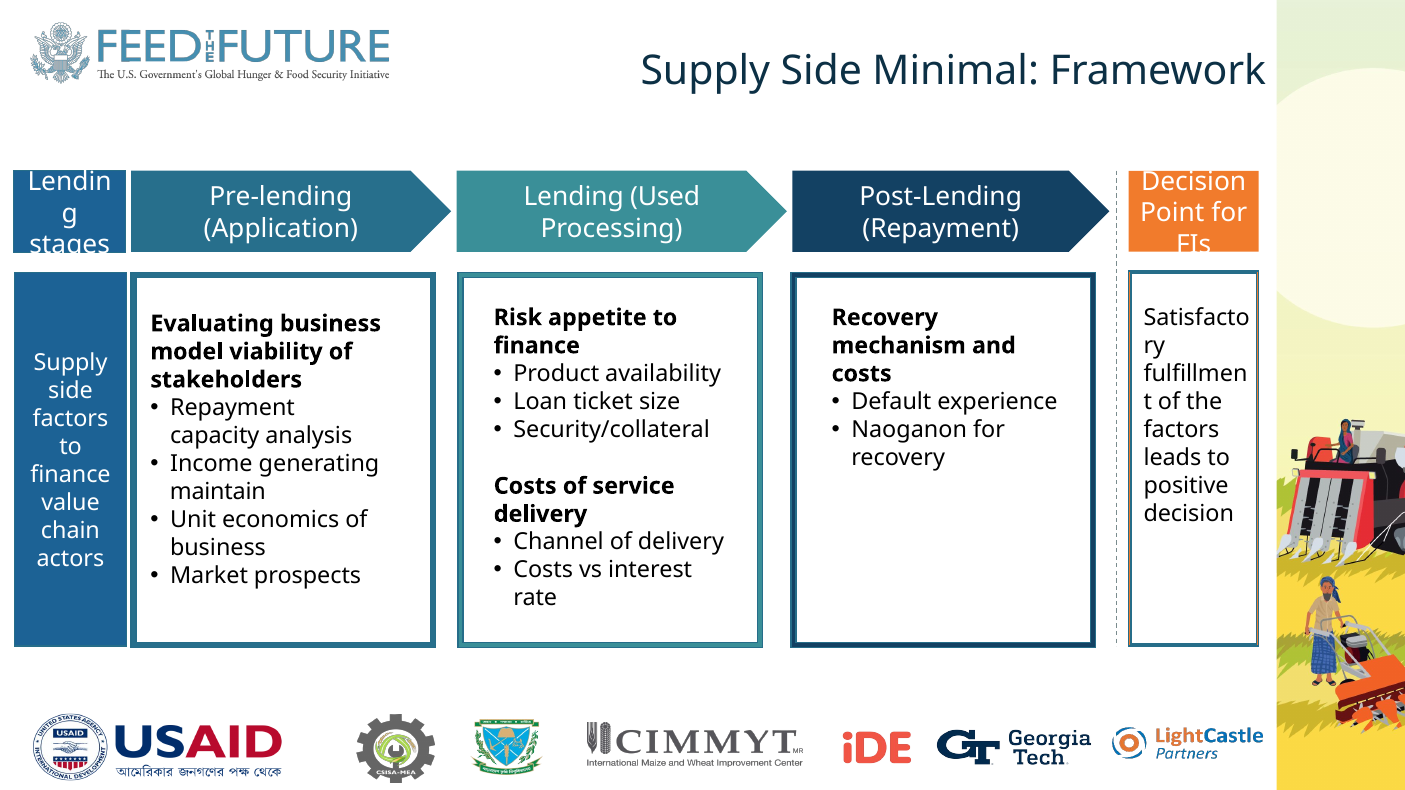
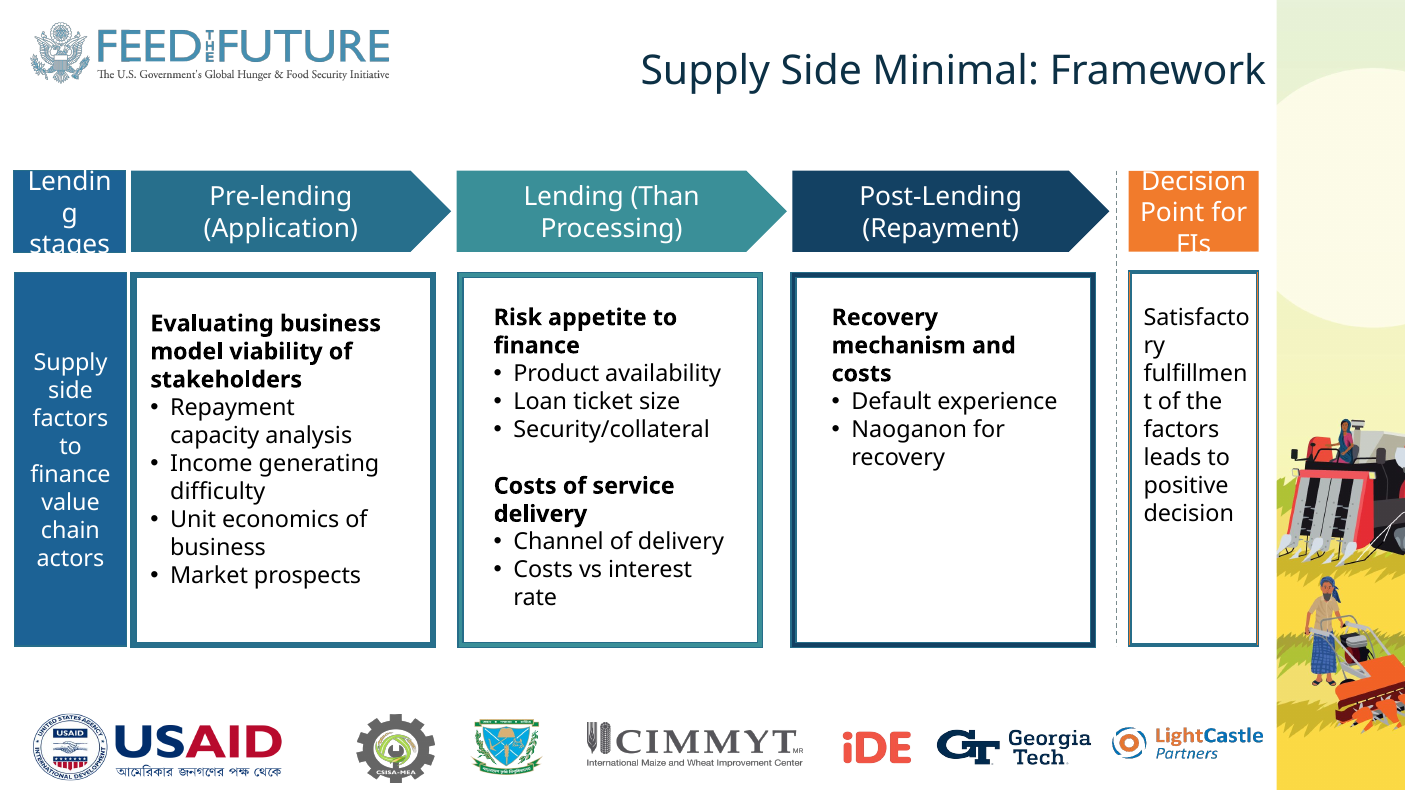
Used: Used -> Than
maintain: maintain -> difficulty
